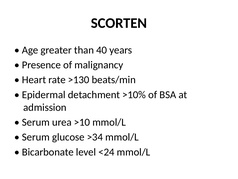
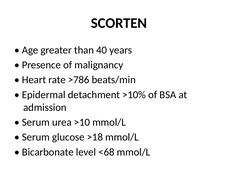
>130: >130 -> >786
>34: >34 -> >18
<24: <24 -> <68
